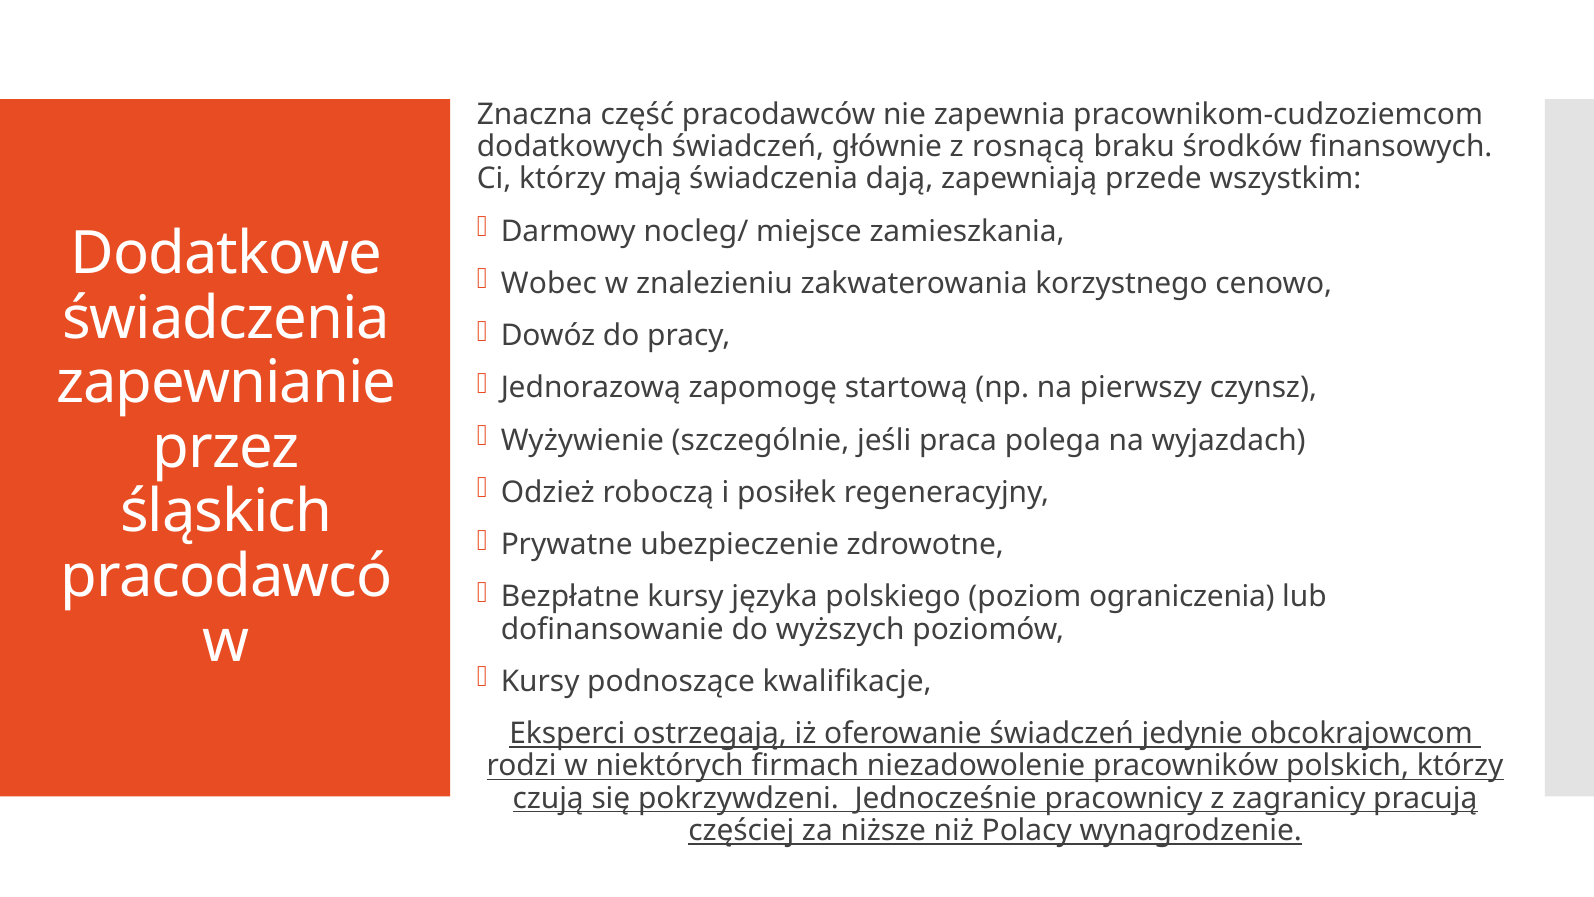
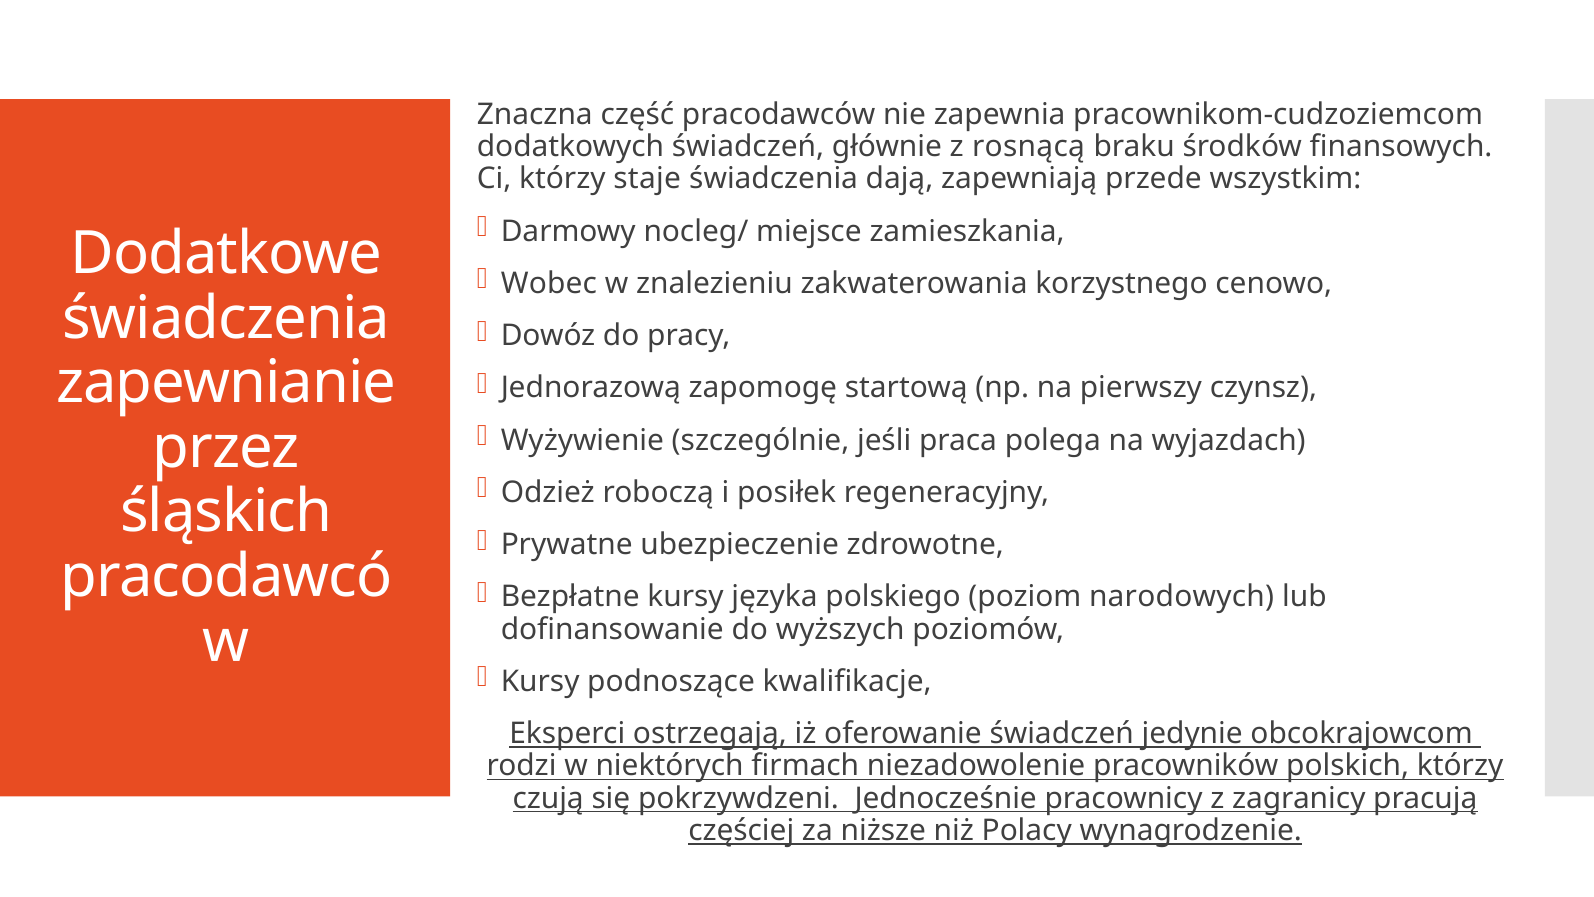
mają: mają -> staje
ograniczenia: ograniczenia -> narodowych
